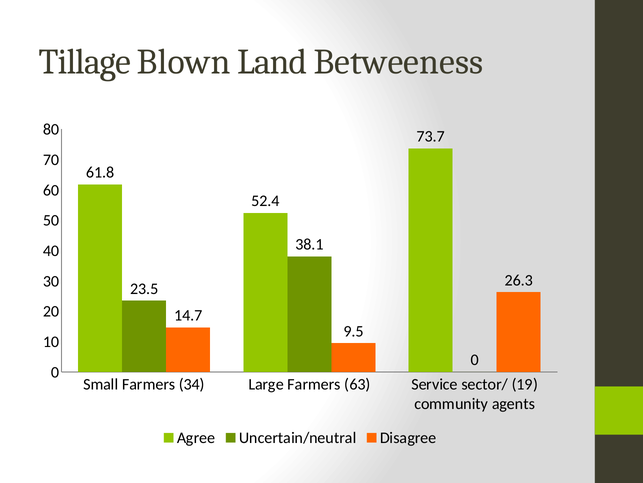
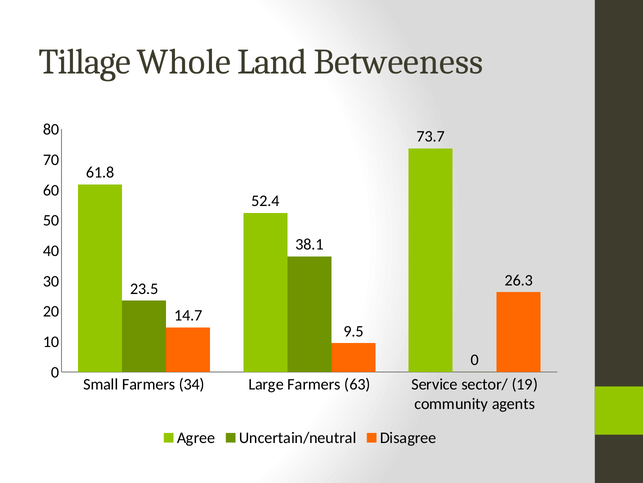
Blown: Blown -> Whole
